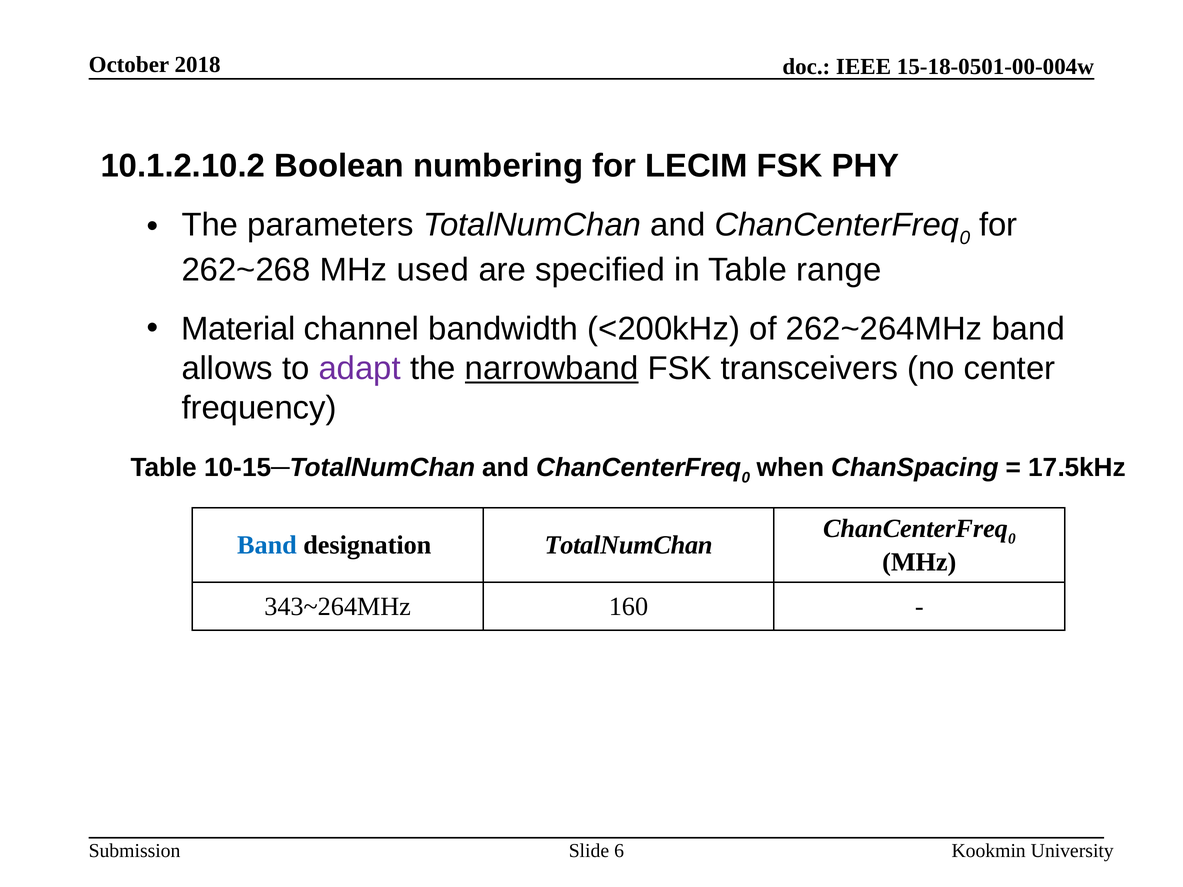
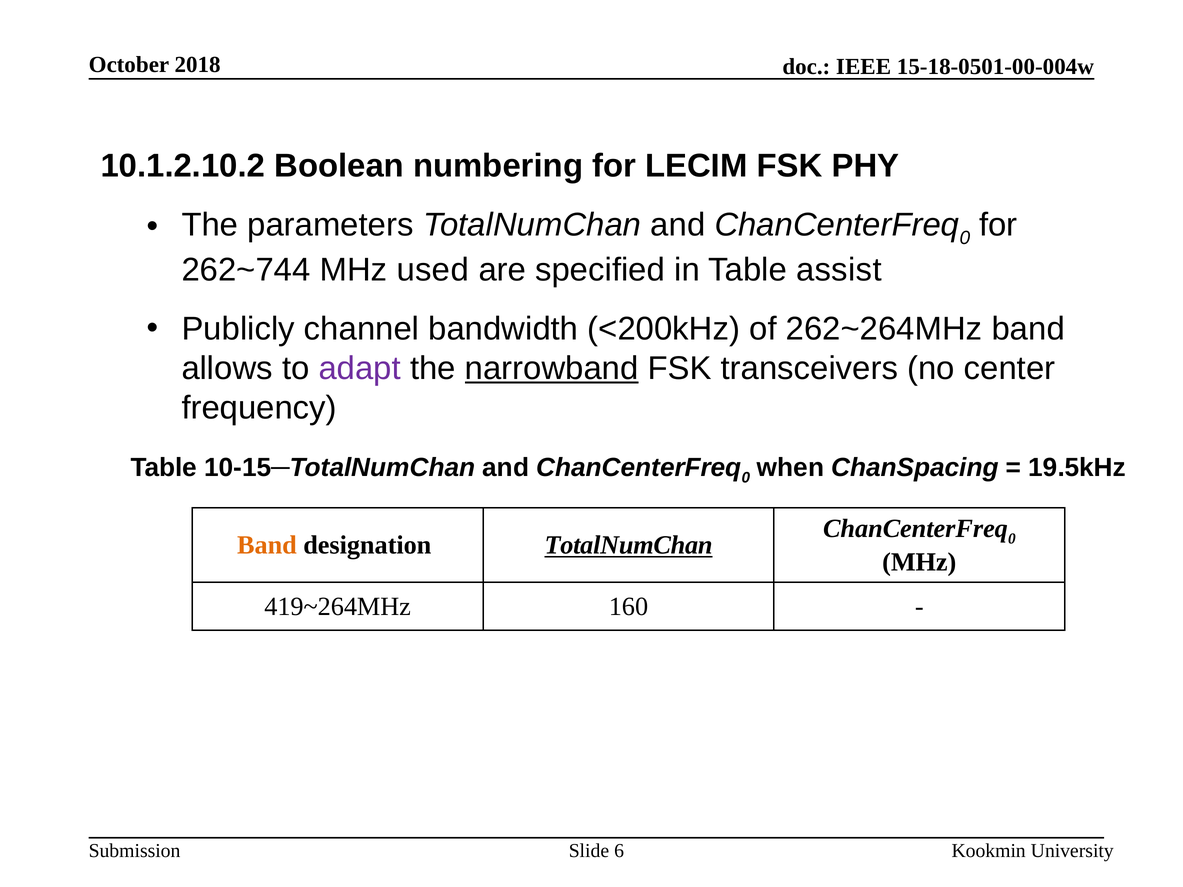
262~268: 262~268 -> 262~744
range: range -> assist
Material: Material -> Publicly
17.5kHz: 17.5kHz -> 19.5kHz
Band at (267, 545) colour: blue -> orange
TotalNumChan at (629, 545) underline: none -> present
343~264MHz: 343~264MHz -> 419~264MHz
